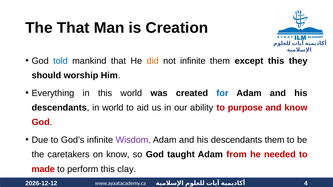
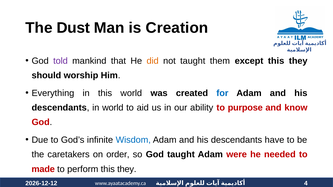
The That: That -> Dust
told colour: blue -> purple
not infinite: infinite -> taught
Wisdom colour: purple -> blue
descendants them: them -> have
on know: know -> order
from: from -> were
perform this clay: clay -> they
